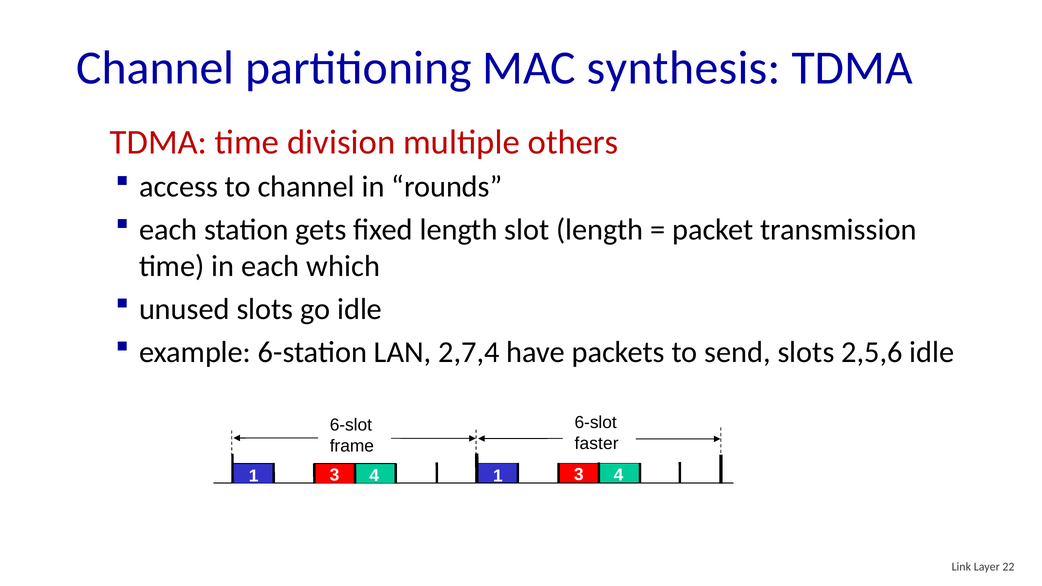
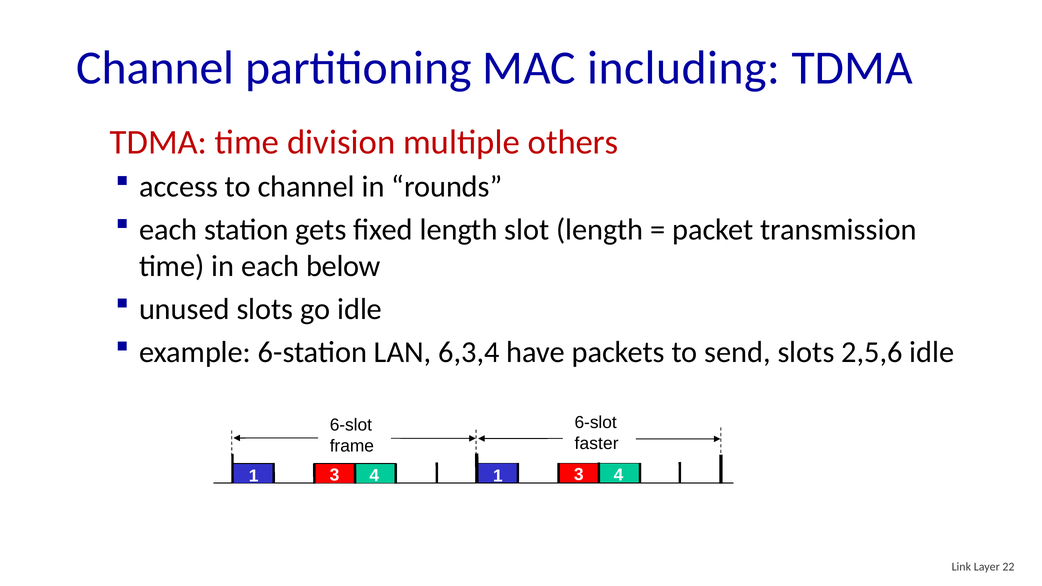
synthesis: synthesis -> including
which: which -> below
2,7,4: 2,7,4 -> 6,3,4
